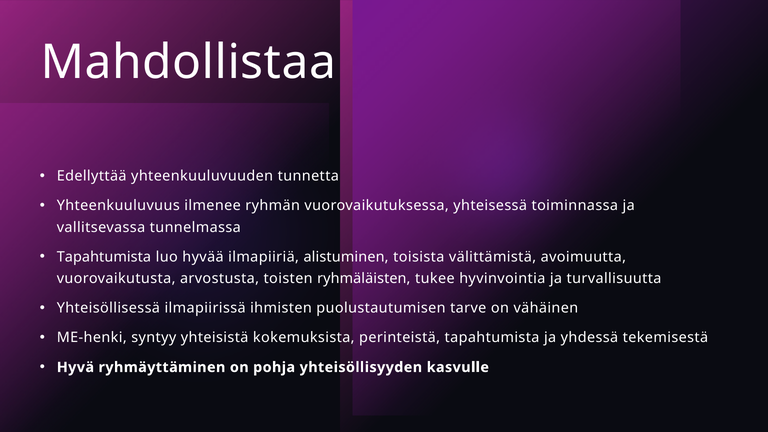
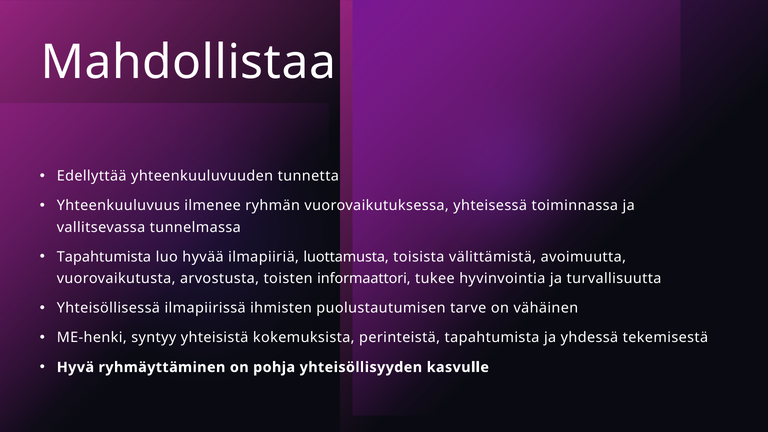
alistuminen: alistuminen -> luottamusta
ryhmäläisten: ryhmäläisten -> informaattori
